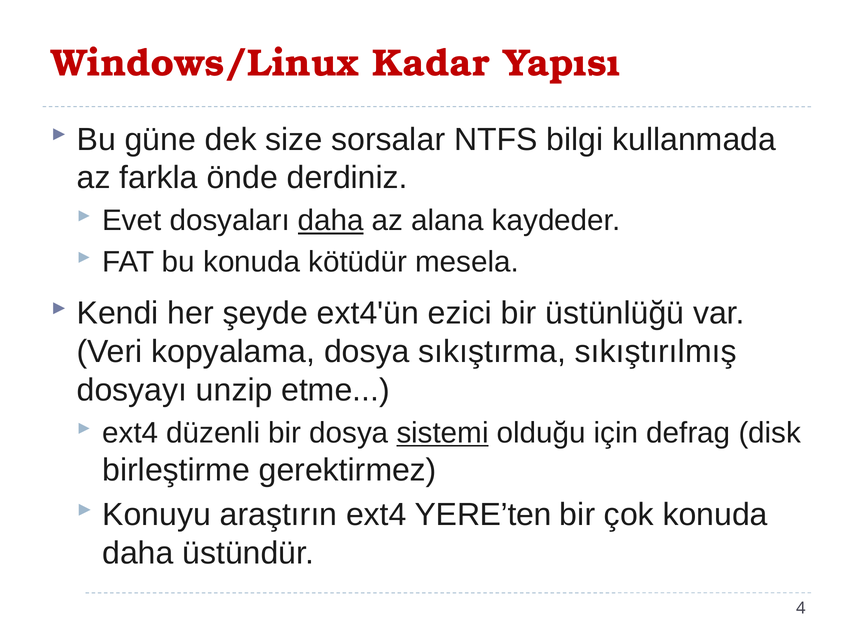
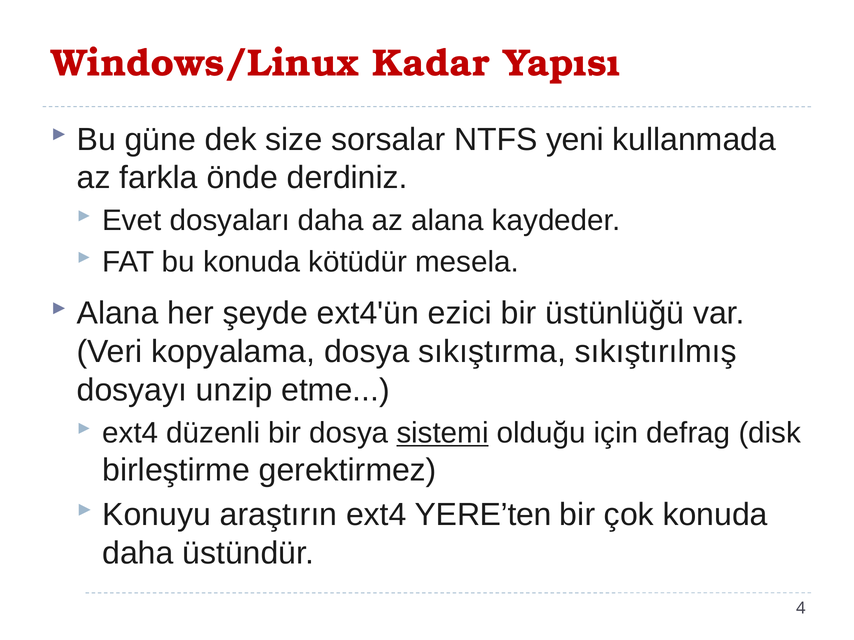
bilgi: bilgi -> yeni
daha at (331, 221) underline: present -> none
Kendi at (118, 314): Kendi -> Alana
